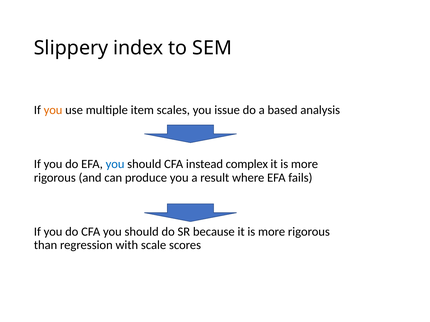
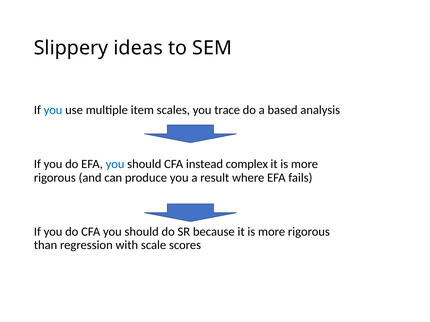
index: index -> ideas
you at (53, 110) colour: orange -> blue
issue: issue -> trace
